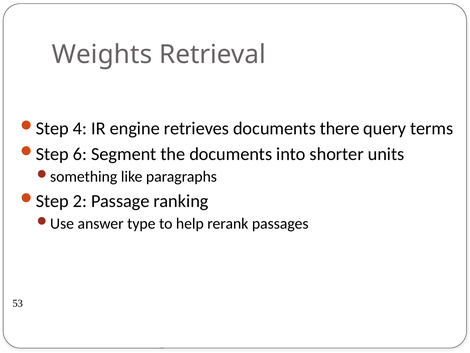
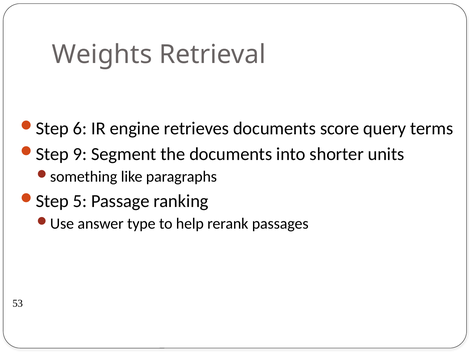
4: 4 -> 6
there: there -> score
6: 6 -> 9
2: 2 -> 5
